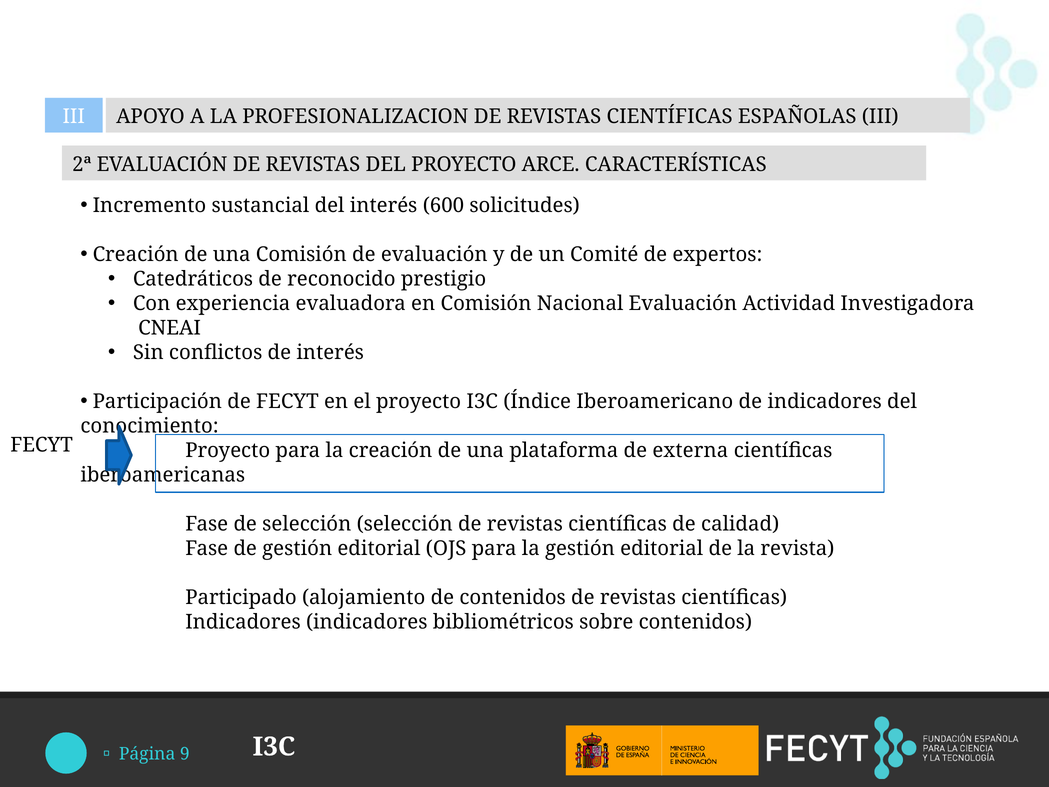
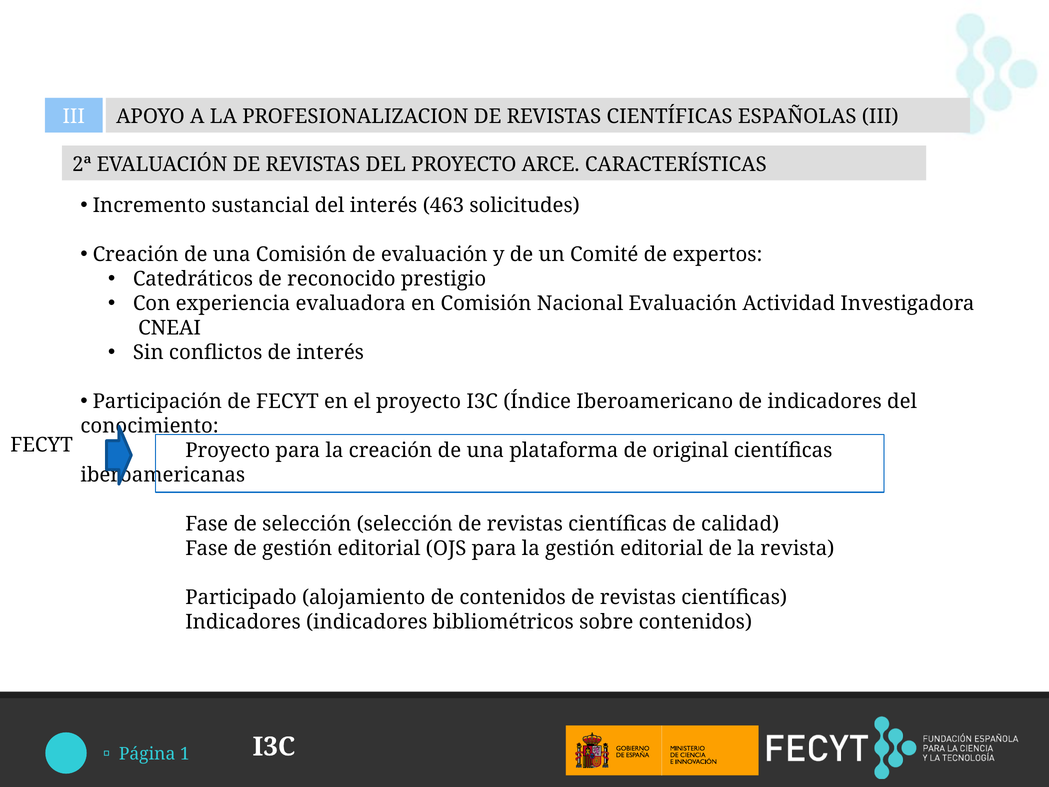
600: 600 -> 463
externa: externa -> original
9: 9 -> 1
